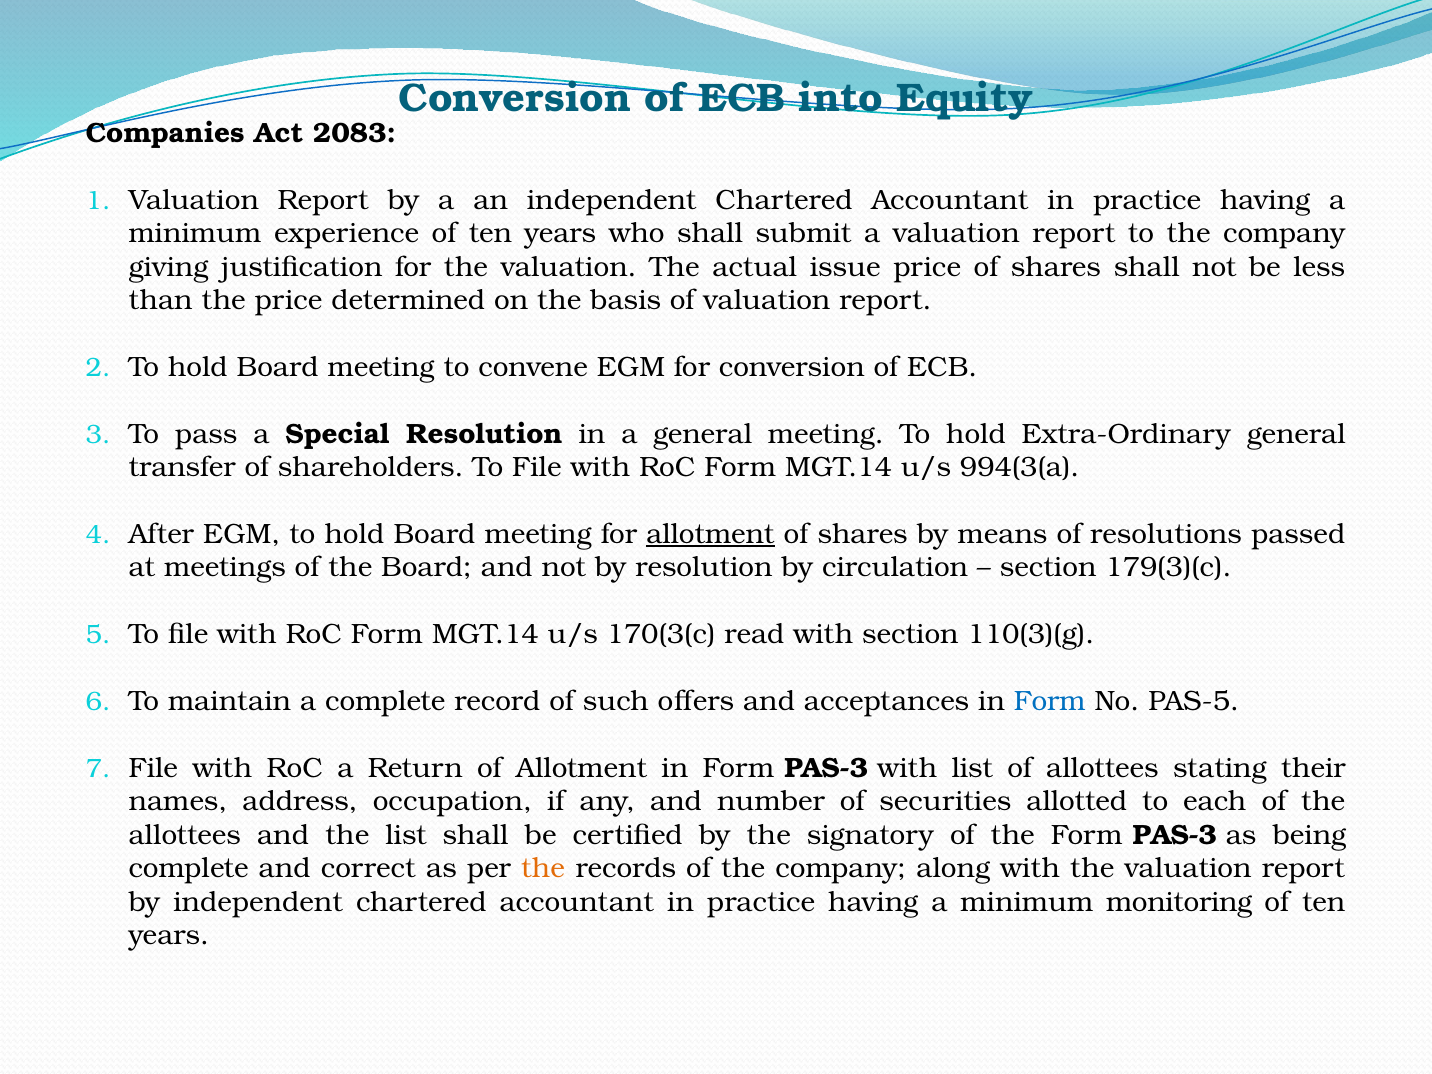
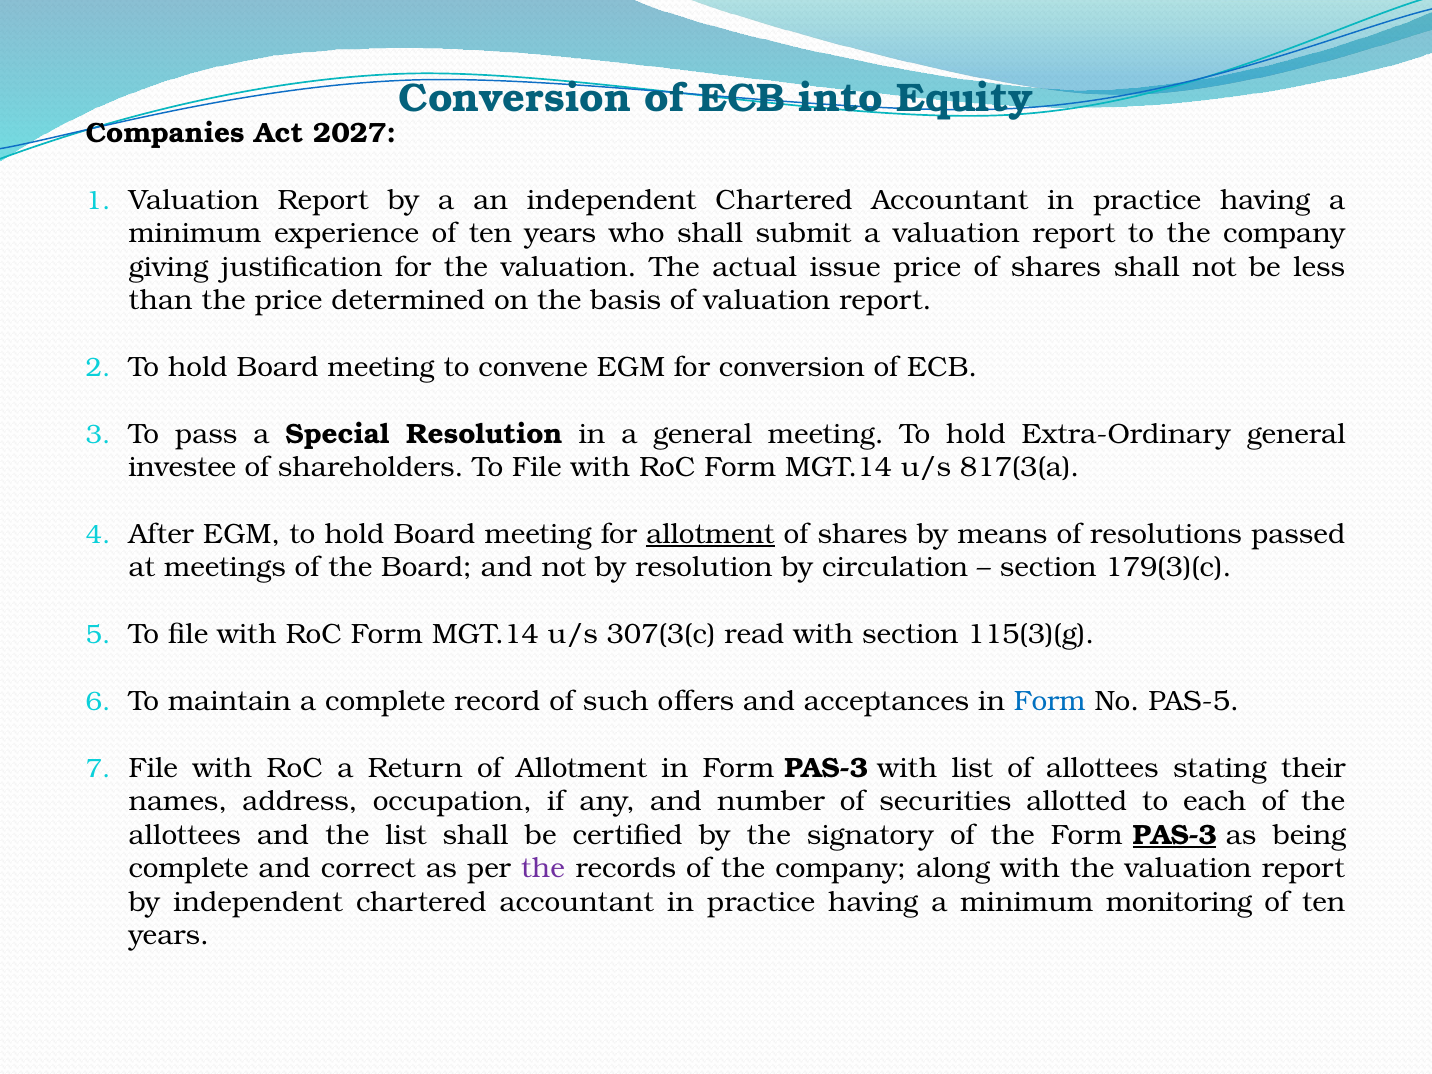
2083: 2083 -> 2027
transfer: transfer -> investee
994(3(a: 994(3(a -> 817(3(a
170(3(c: 170(3(c -> 307(3(c
110(3)(g: 110(3)(g -> 115(3)(g
PAS-3 at (1175, 835) underline: none -> present
the at (543, 869) colour: orange -> purple
